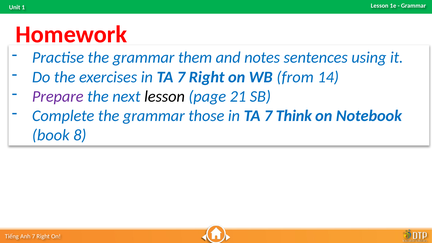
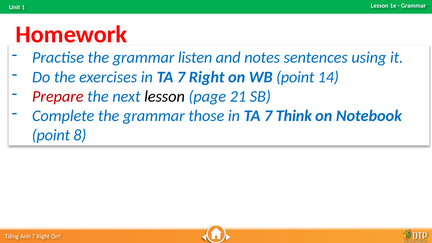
them: them -> listen
WB from: from -> point
Prepare colour: purple -> red
book at (51, 135): book -> point
